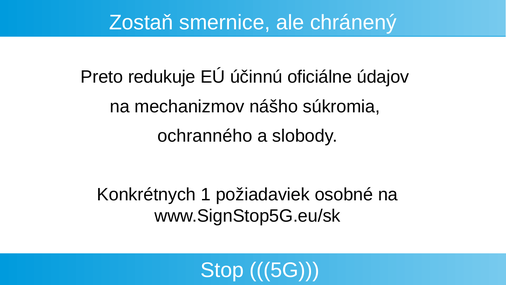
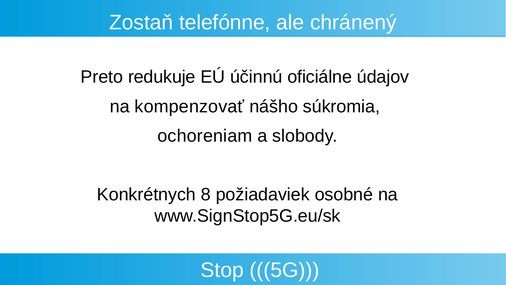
smernice: smernice -> telefónne
mechanizmov: mechanizmov -> kompenzovať
ochranného: ochranného -> ochoreniam
1: 1 -> 8
